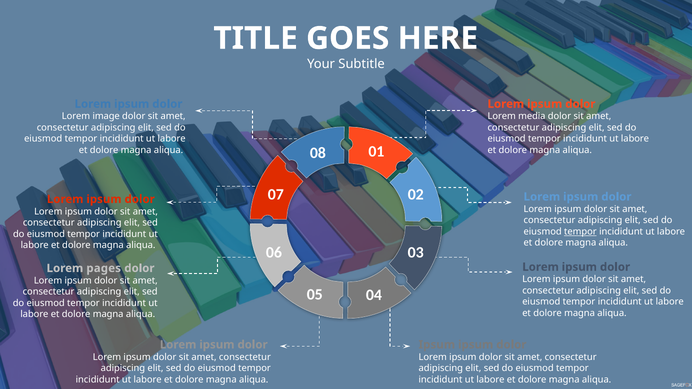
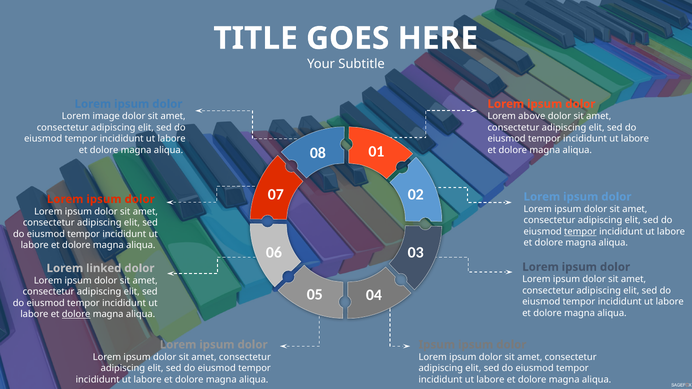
media: media -> above
pages: pages -> linked
dolore at (76, 315) underline: none -> present
